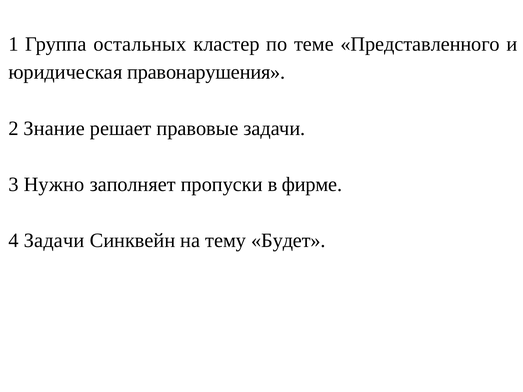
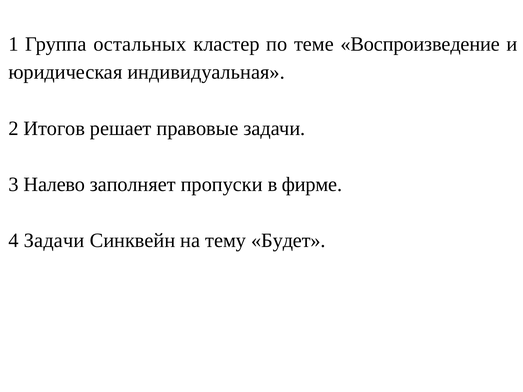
Представленного: Представленного -> Воспроизведение
правонарушения: правонарушения -> индивидуальная
Знание: Знание -> Итогов
Нужно: Нужно -> Налево
